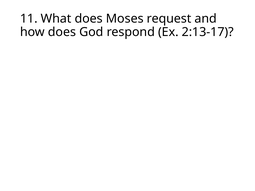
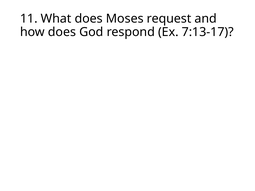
2:13-17: 2:13-17 -> 7:13-17
